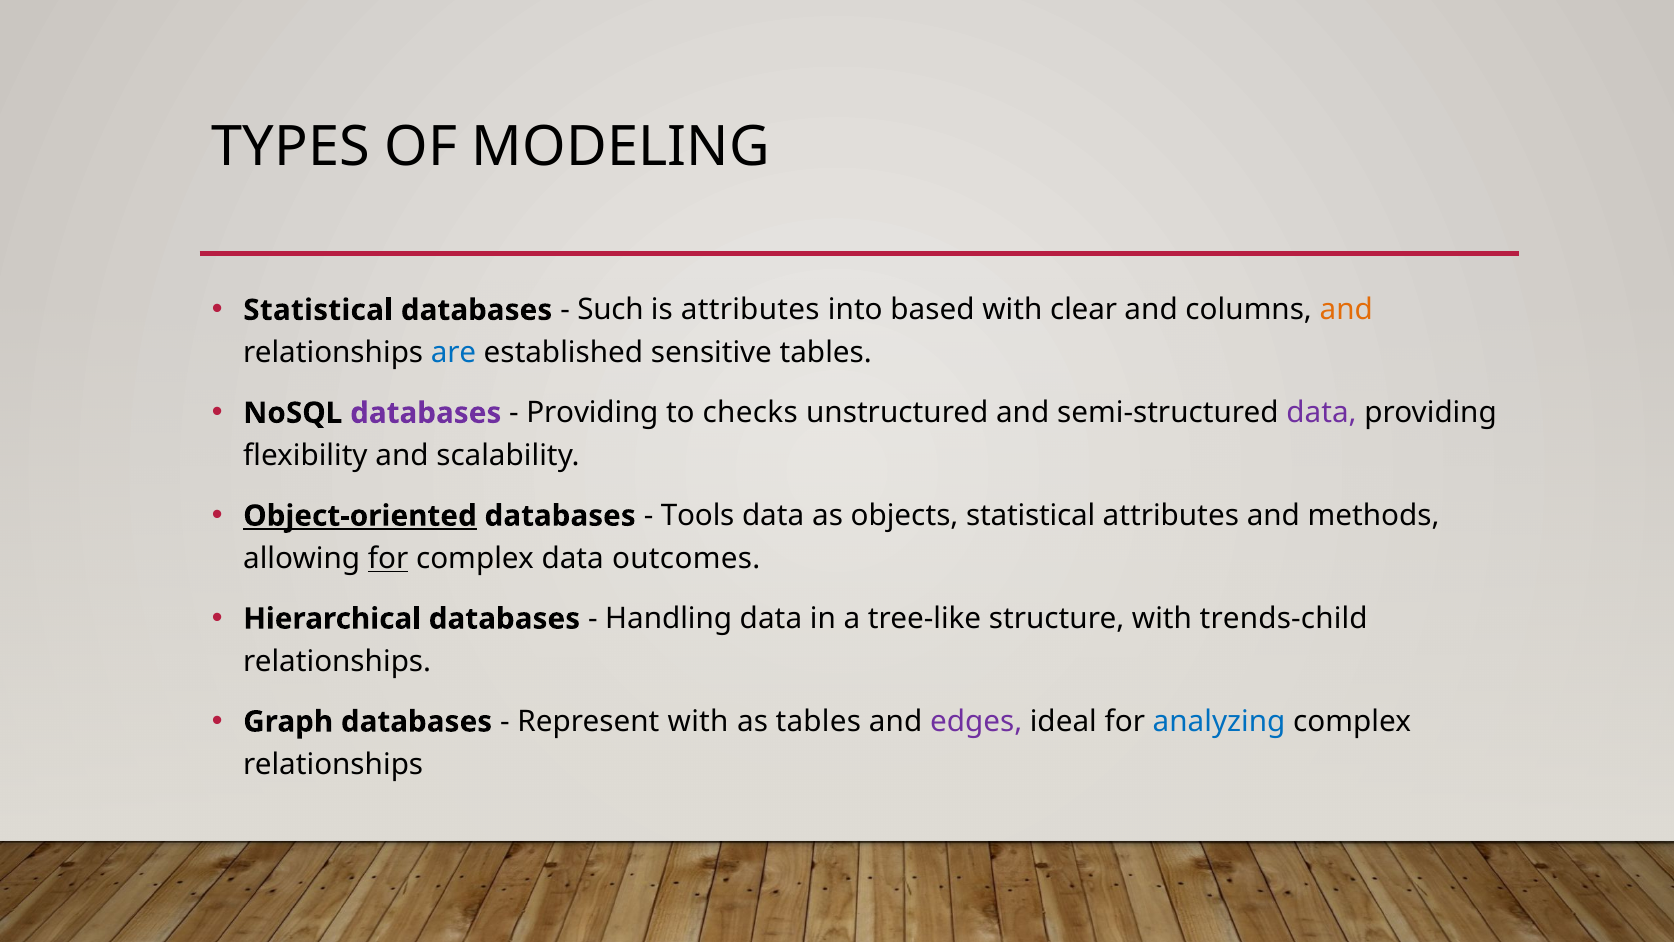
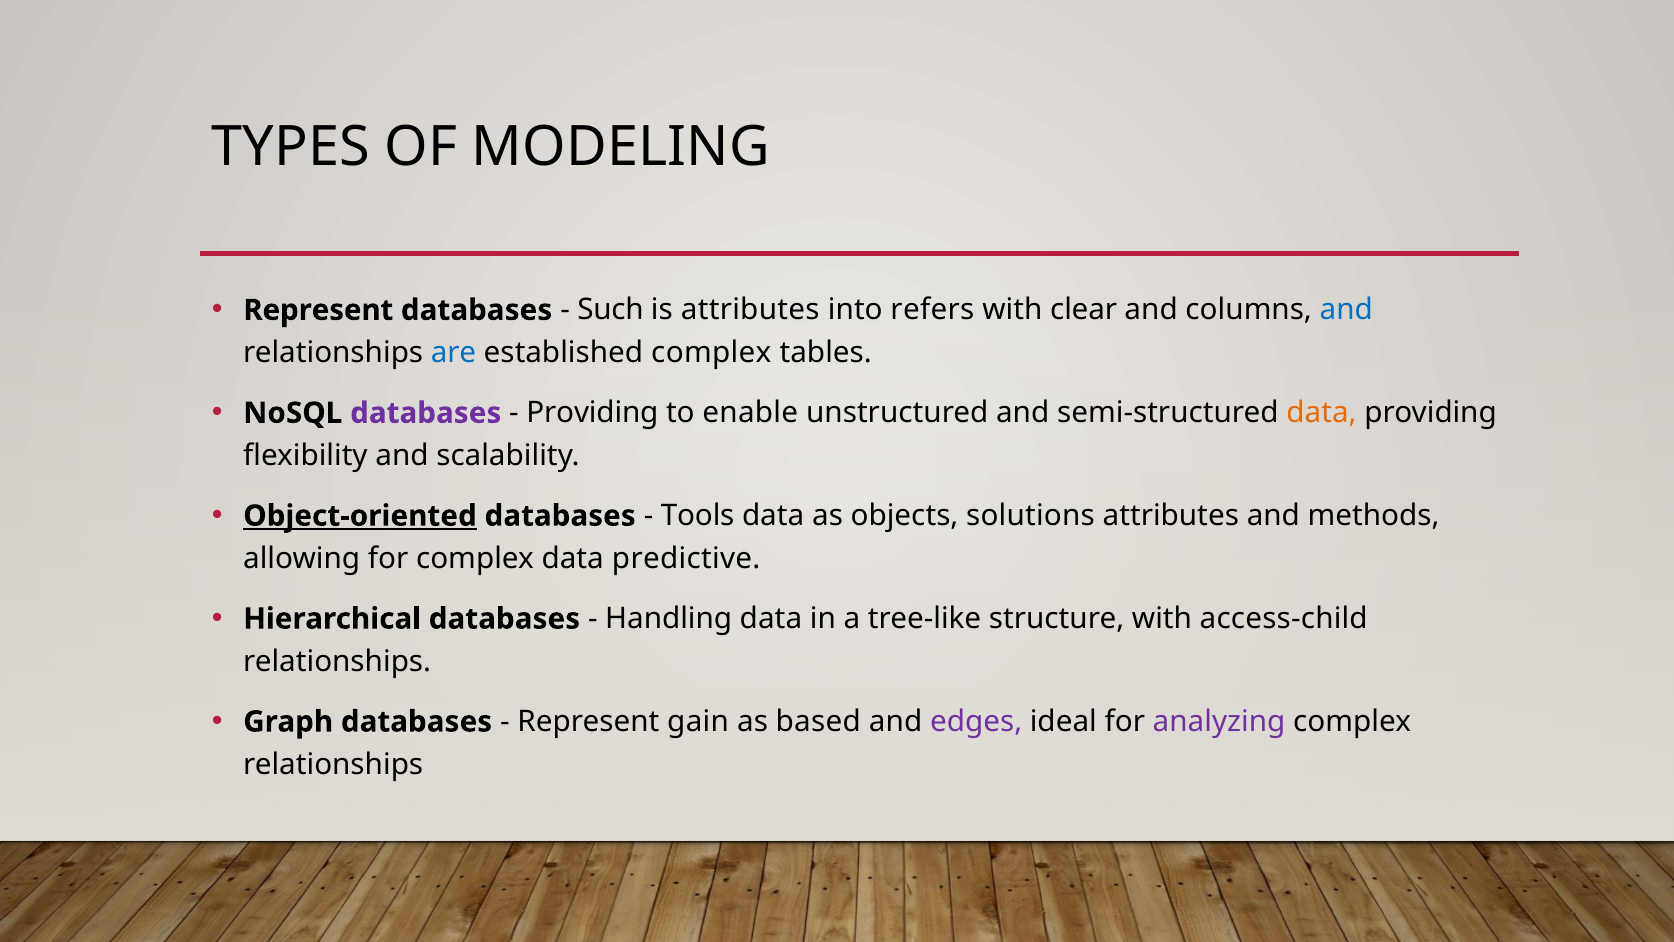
Statistical at (318, 310): Statistical -> Represent
based: based -> refers
and at (1346, 310) colour: orange -> blue
established sensitive: sensitive -> complex
checks: checks -> enable
data at (1322, 413) colour: purple -> orange
objects statistical: statistical -> solutions
for at (388, 558) underline: present -> none
outcomes: outcomes -> predictive
trends-child: trends-child -> access-child
Represent with: with -> gain
as tables: tables -> based
analyzing colour: blue -> purple
